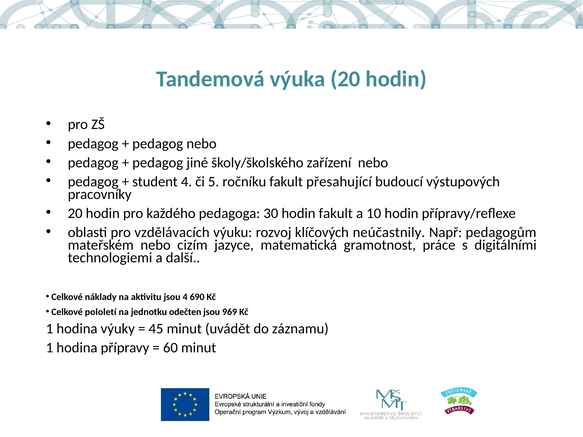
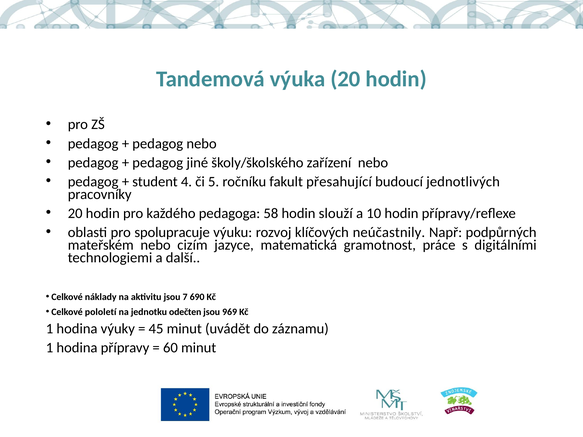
výstupových: výstupových -> jednotlivých
30: 30 -> 58
hodin fakult: fakult -> slouží
vzdělávacích: vzdělávacích -> spolupracuje
pedagogům: pedagogům -> podpůrných
jsou 4: 4 -> 7
